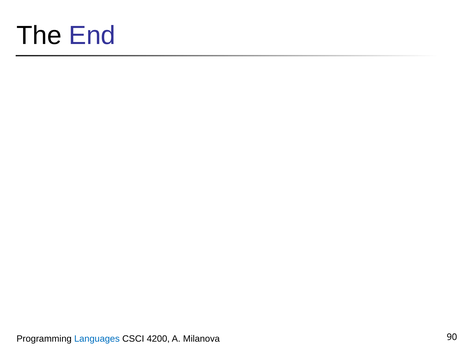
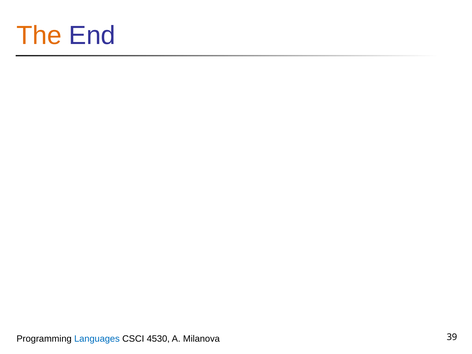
The colour: black -> orange
4200: 4200 -> 4530
90: 90 -> 39
